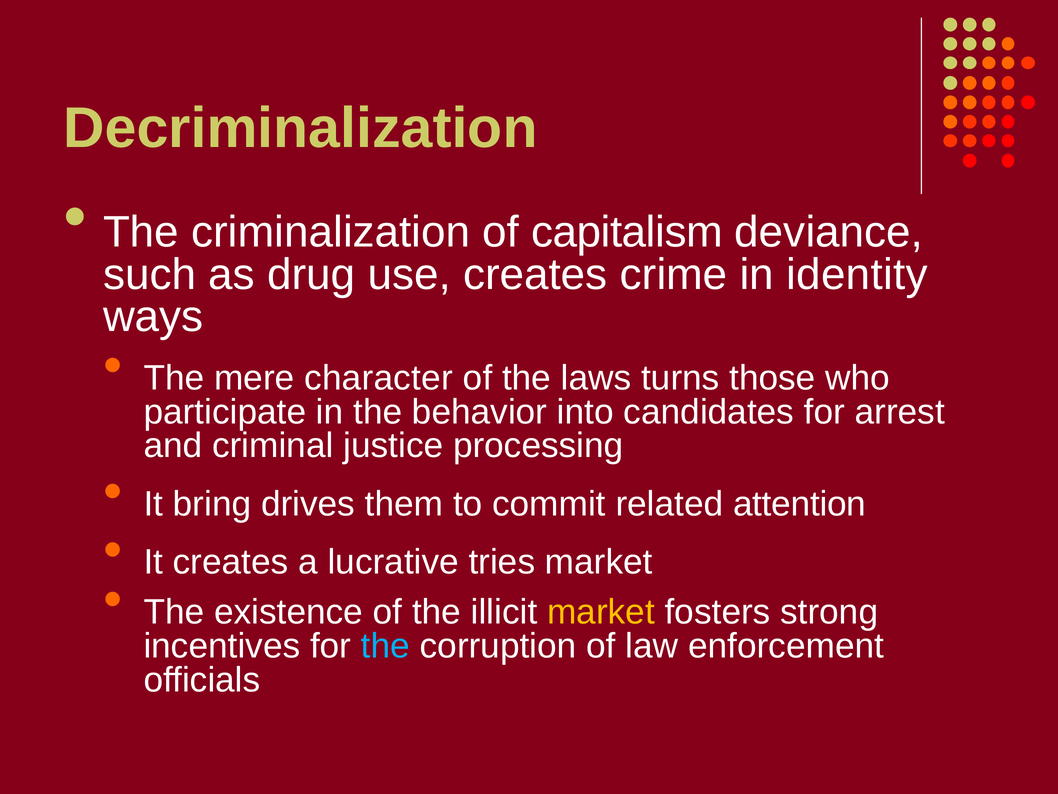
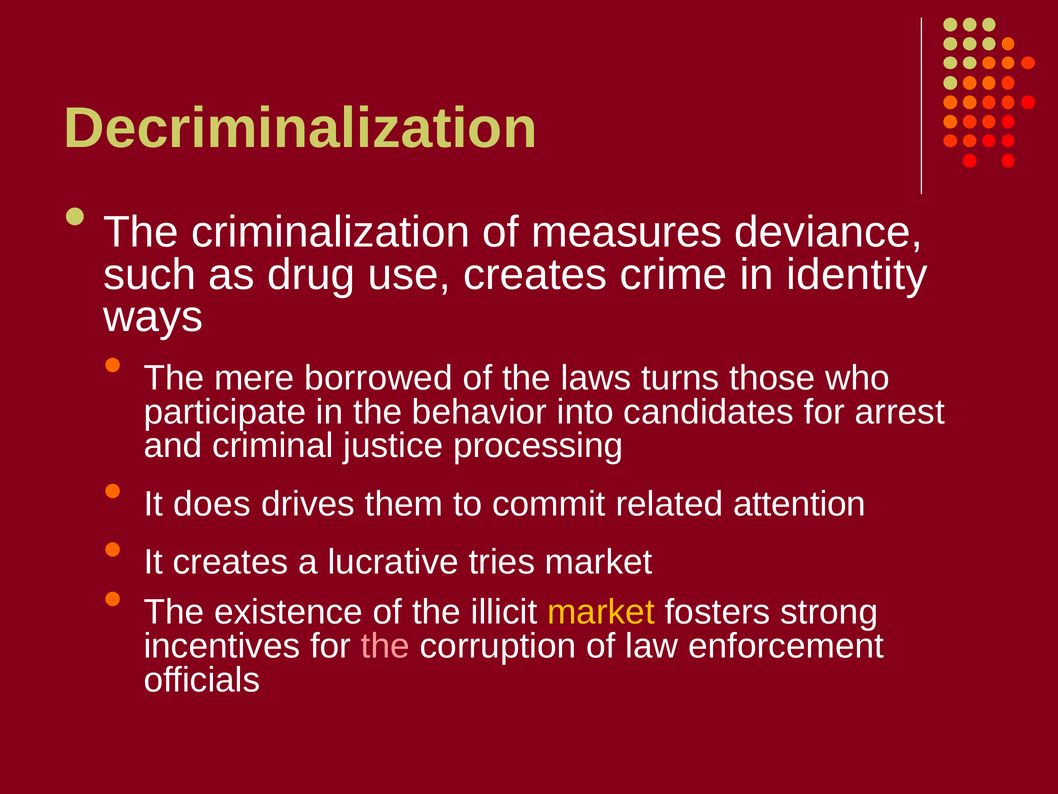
capitalism: capitalism -> measures
character: character -> borrowed
bring: bring -> does
the at (385, 646) colour: light blue -> pink
